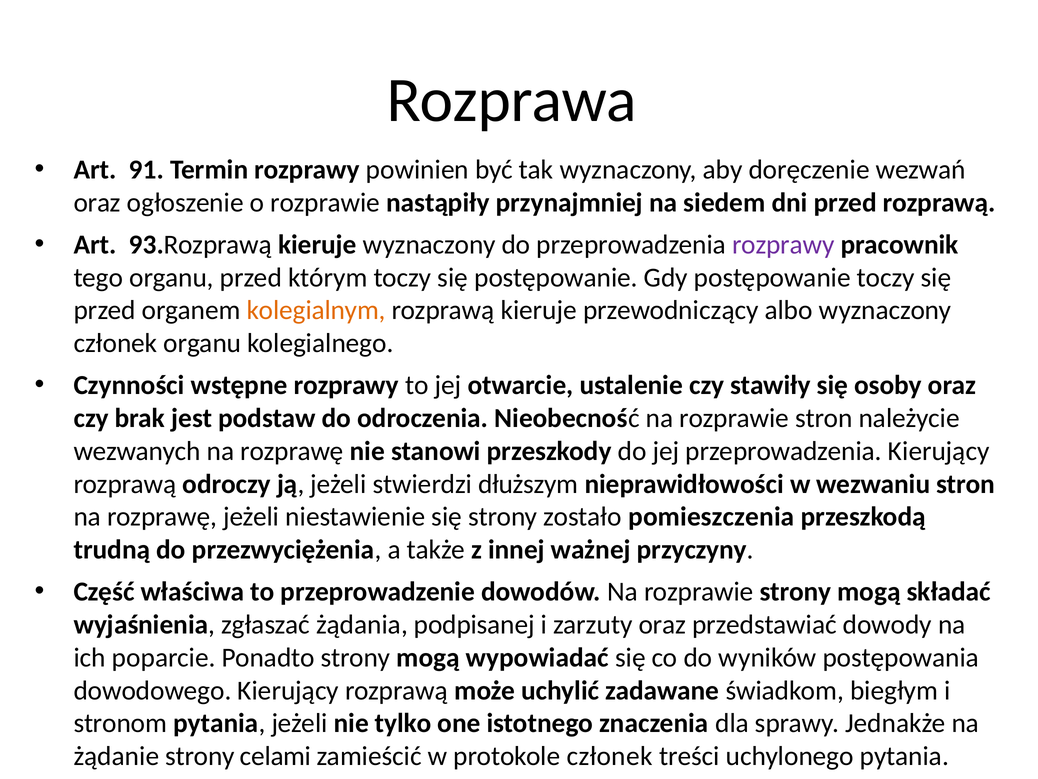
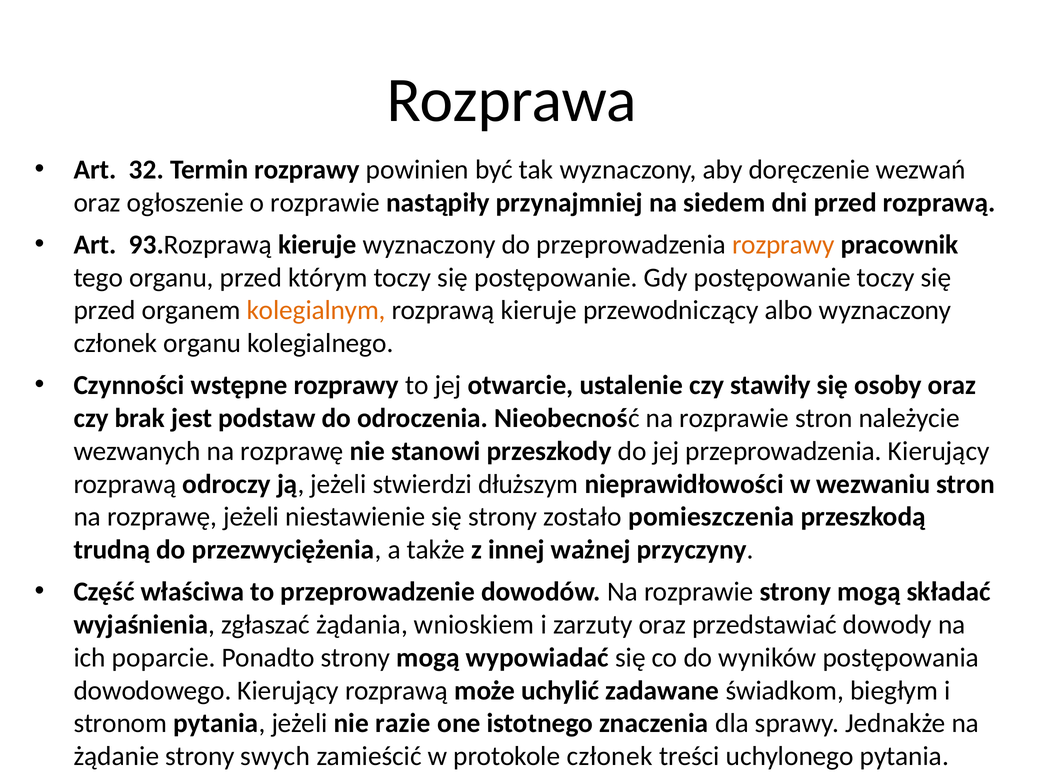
91: 91 -> 32
rozprawy at (783, 244) colour: purple -> orange
podpisanej: podpisanej -> wnioskiem
tylko: tylko -> razie
celami: celami -> swych
